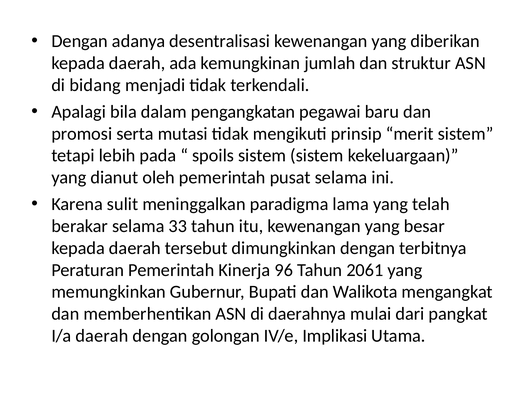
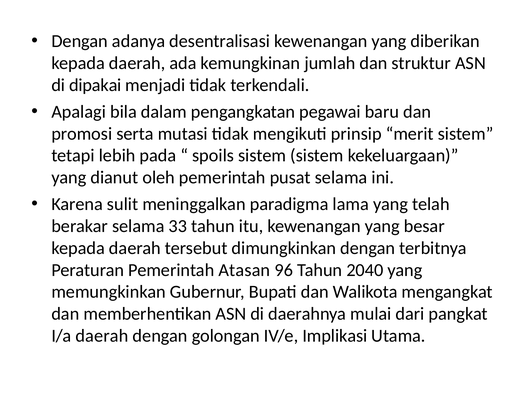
bidang: bidang -> dipakai
Kinerja: Kinerja -> Atasan
2061: 2061 -> 2040
